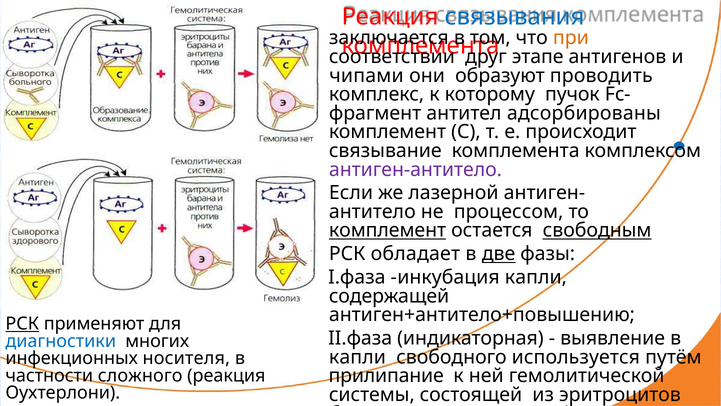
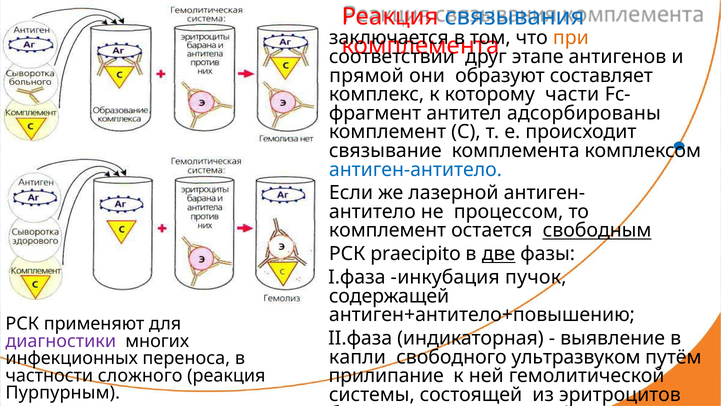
чипами: чипами -> прямой
проводить: проводить -> составляет
пучок: пучок -> части
антиген-антитело colour: purple -> blue
комплемент at (388, 230) underline: present -> none
обладает: обладает -> praecipito
инкубация капли: капли -> пучок
РСК at (22, 324) underline: present -> none
диагностики colour: blue -> purple
используется: используется -> ультразвуком
носителя: носителя -> переноса
Оухтерлони: Оухтерлони -> Пурпурным
